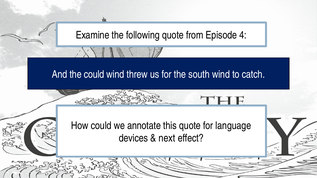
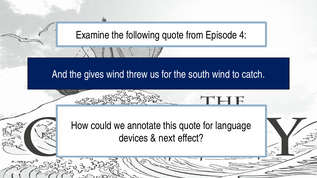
the could: could -> gives
